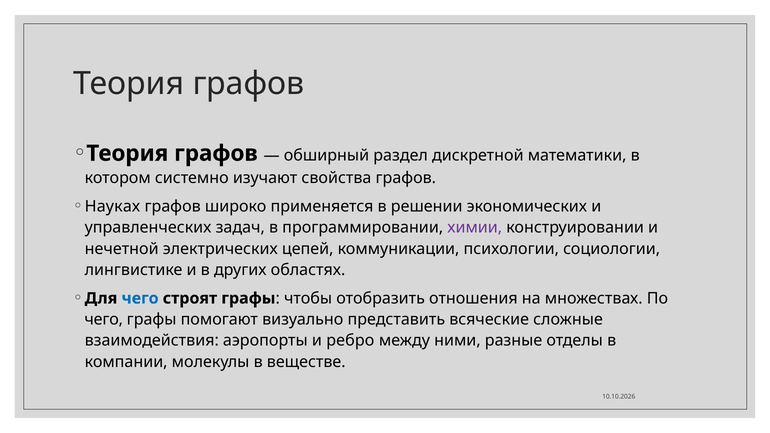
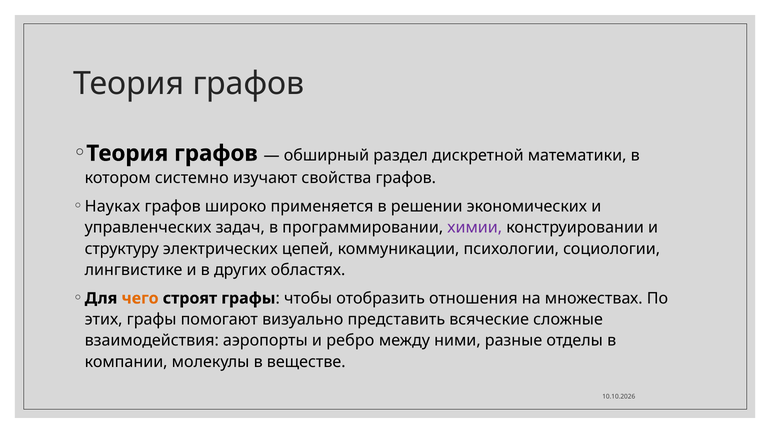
нечетной: нечетной -> структуру
чего at (140, 298) colour: blue -> orange
чего at (104, 320): чего -> этих
